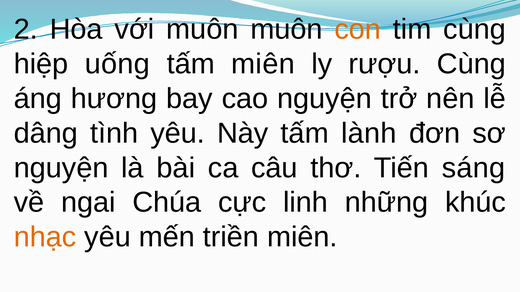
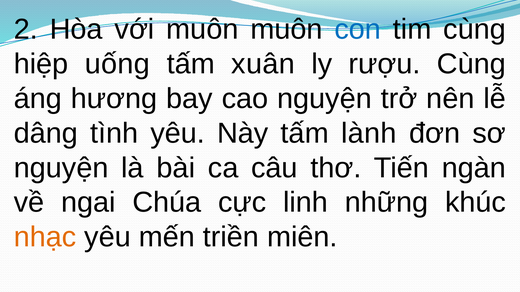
con colour: orange -> blue
tấm miên: miên -> xuân
sáng: sáng -> ngàn
